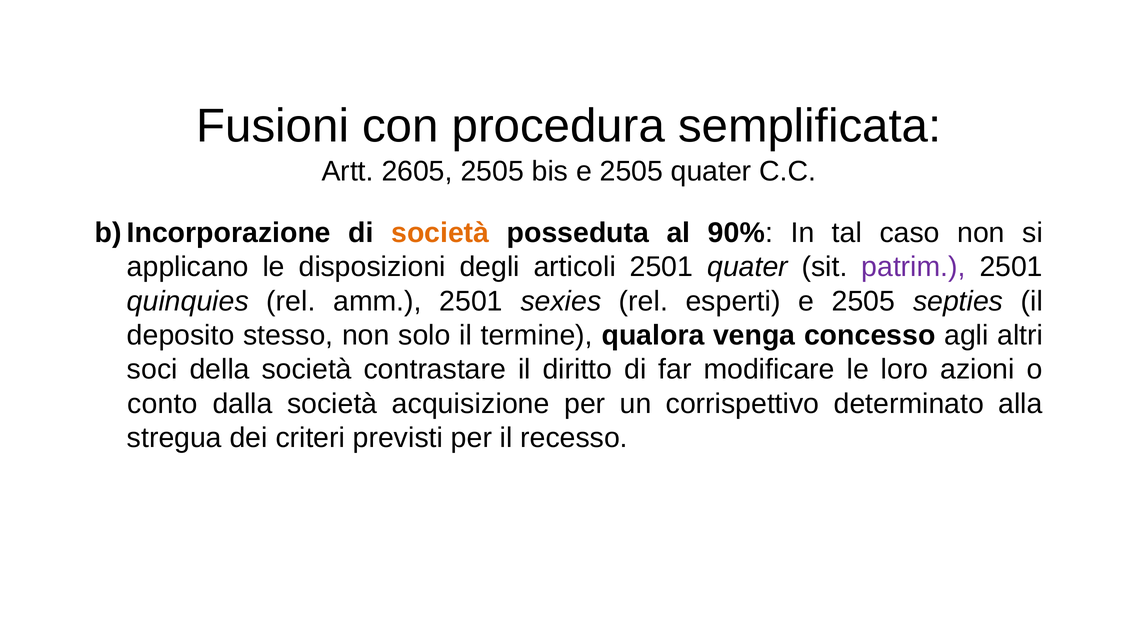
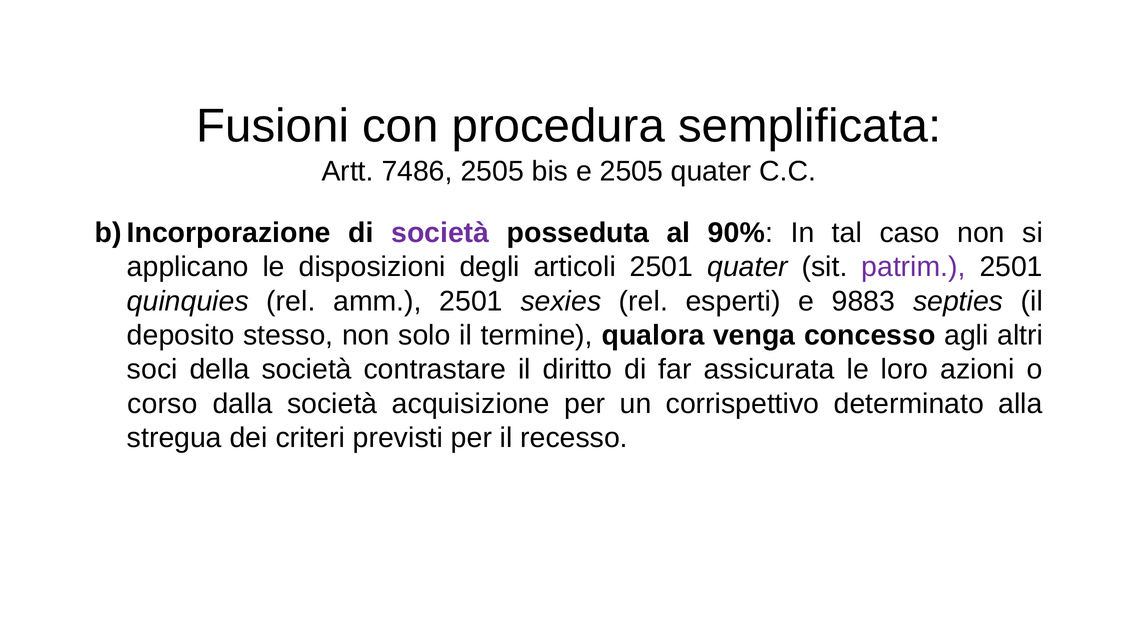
2605: 2605 -> 7486
società at (440, 233) colour: orange -> purple
esperti e 2505: 2505 -> 9883
modificare: modificare -> assicurata
conto: conto -> corso
